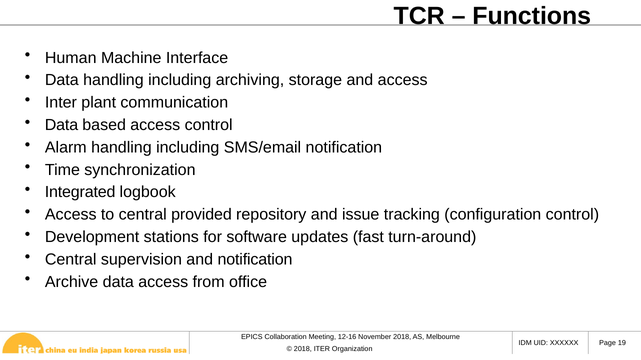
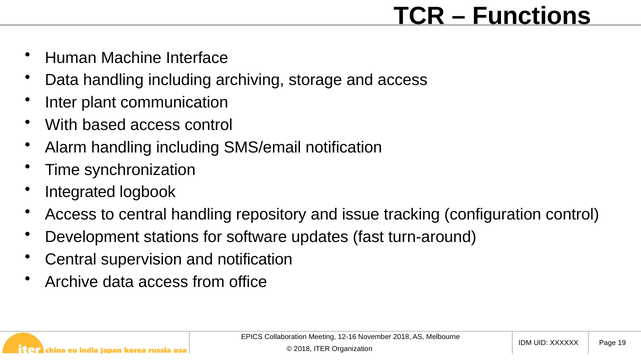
Data at (61, 125): Data -> With
central provided: provided -> handling
